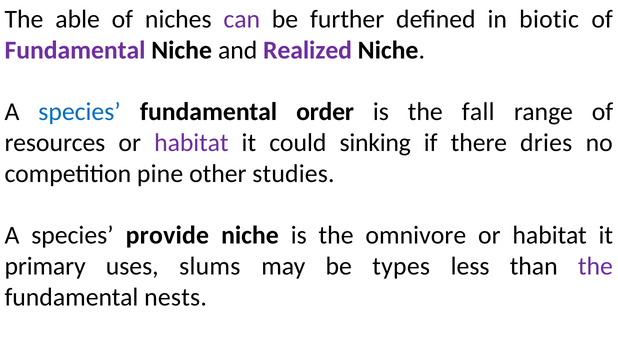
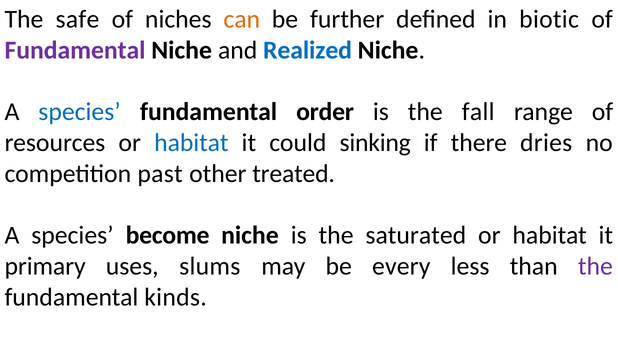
able: able -> safe
can colour: purple -> orange
Realized colour: purple -> blue
habitat at (191, 143) colour: purple -> blue
pine: pine -> past
studies: studies -> treated
provide: provide -> become
omnivore: omnivore -> saturated
types: types -> every
nests: nests -> kinds
